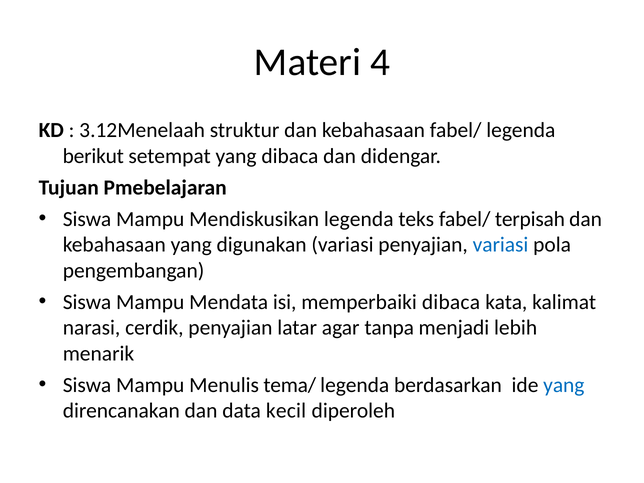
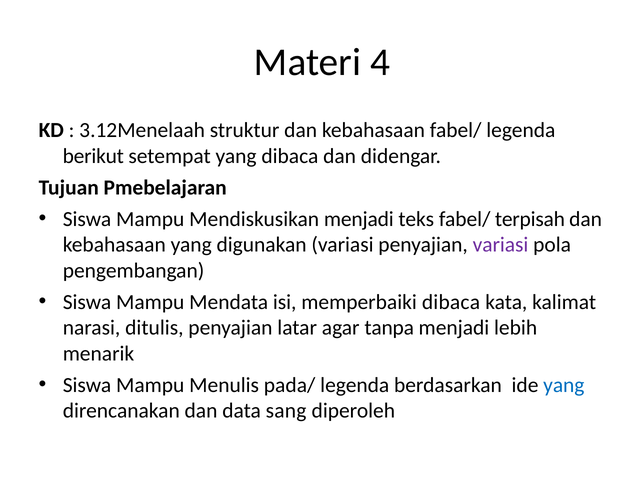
Mendiskusikan legenda: legenda -> menjadi
variasi at (501, 245) colour: blue -> purple
cerdik: cerdik -> ditulis
tema/: tema/ -> pada/
kecil: kecil -> sang
